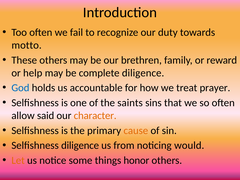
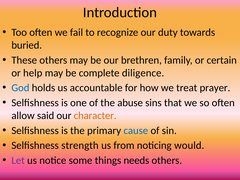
motto: motto -> buried
reward: reward -> certain
saints: saints -> abuse
cause colour: orange -> blue
Selfishness diligence: diligence -> strength
Let colour: orange -> purple
honor: honor -> needs
